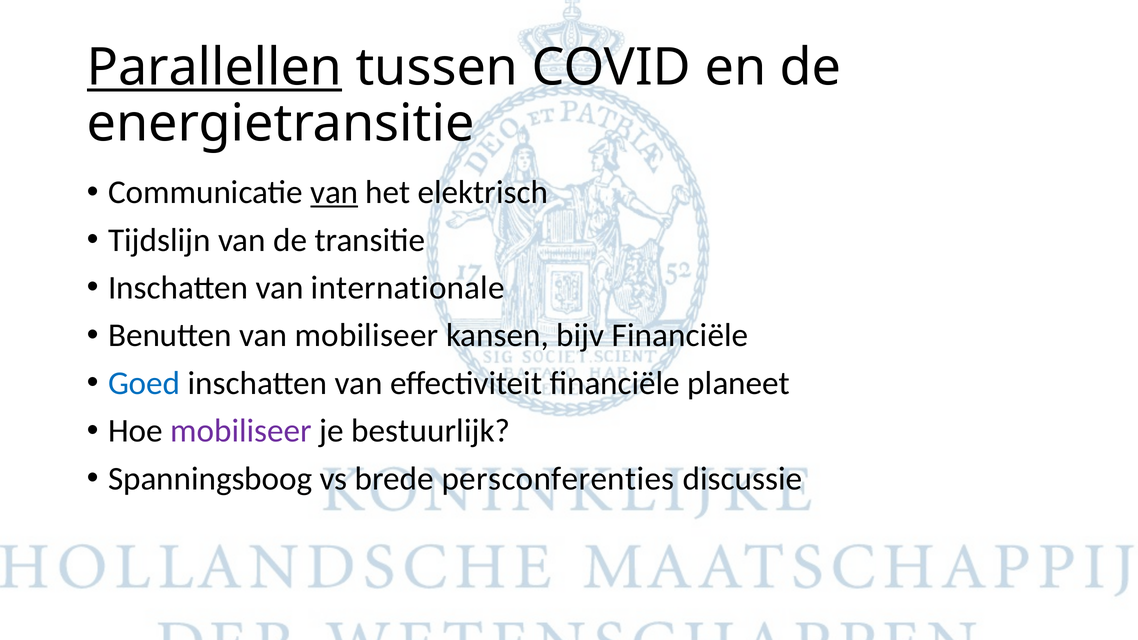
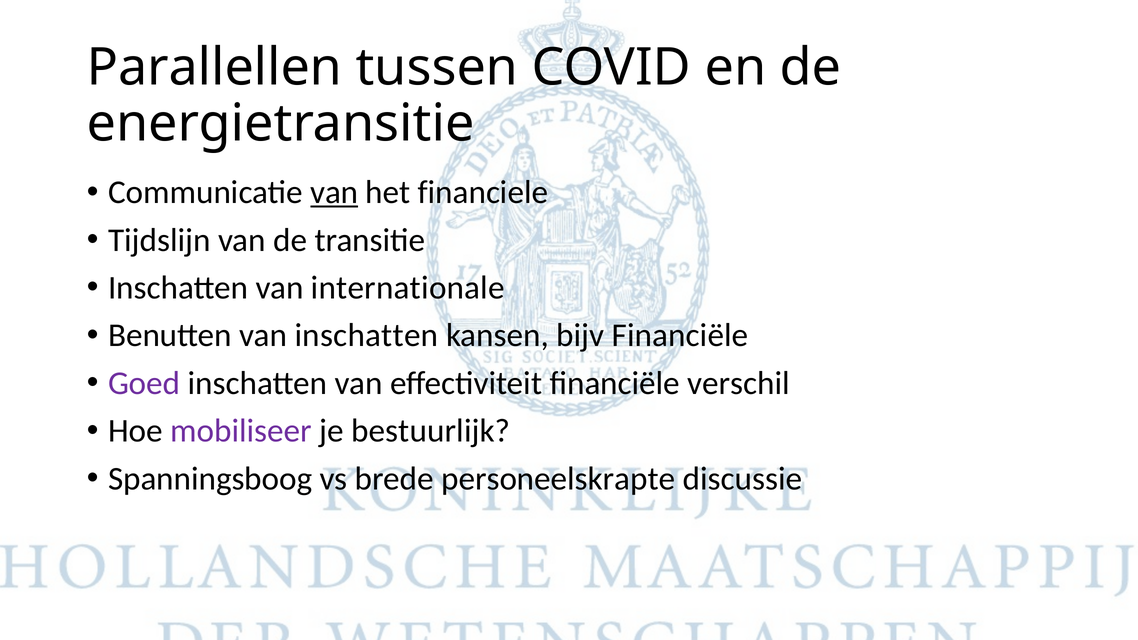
Parallellen underline: present -> none
elektrisch: elektrisch -> financiele
van mobiliseer: mobiliseer -> inschatten
Goed colour: blue -> purple
planeet: planeet -> verschil
persconferenties: persconferenties -> personeelskrapte
